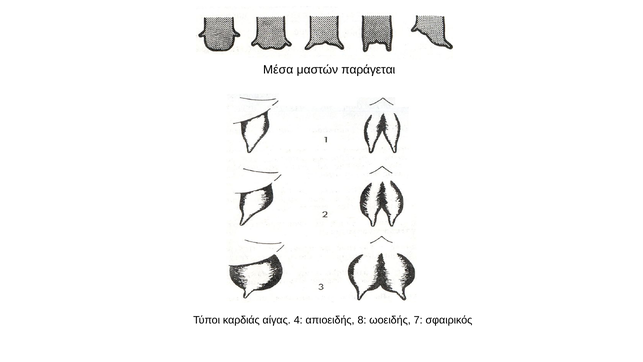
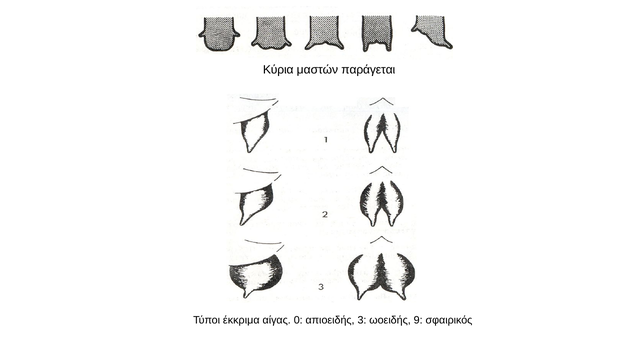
Μέσα: Μέσα -> Κύρια
καρδιάς: καρδιάς -> έκκριμα
4: 4 -> 0
8: 8 -> 3
7: 7 -> 9
